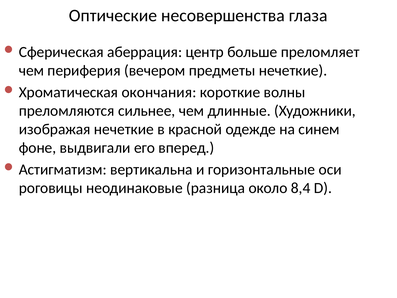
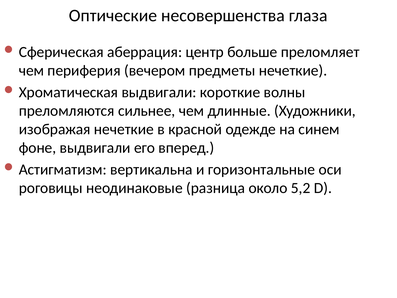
окончания at (159, 92): окончания -> выдвигали
8,4: 8,4 -> 5,2
